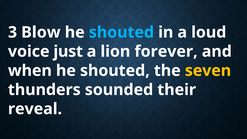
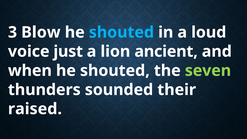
forever: forever -> ancient
seven colour: yellow -> light green
reveal: reveal -> raised
